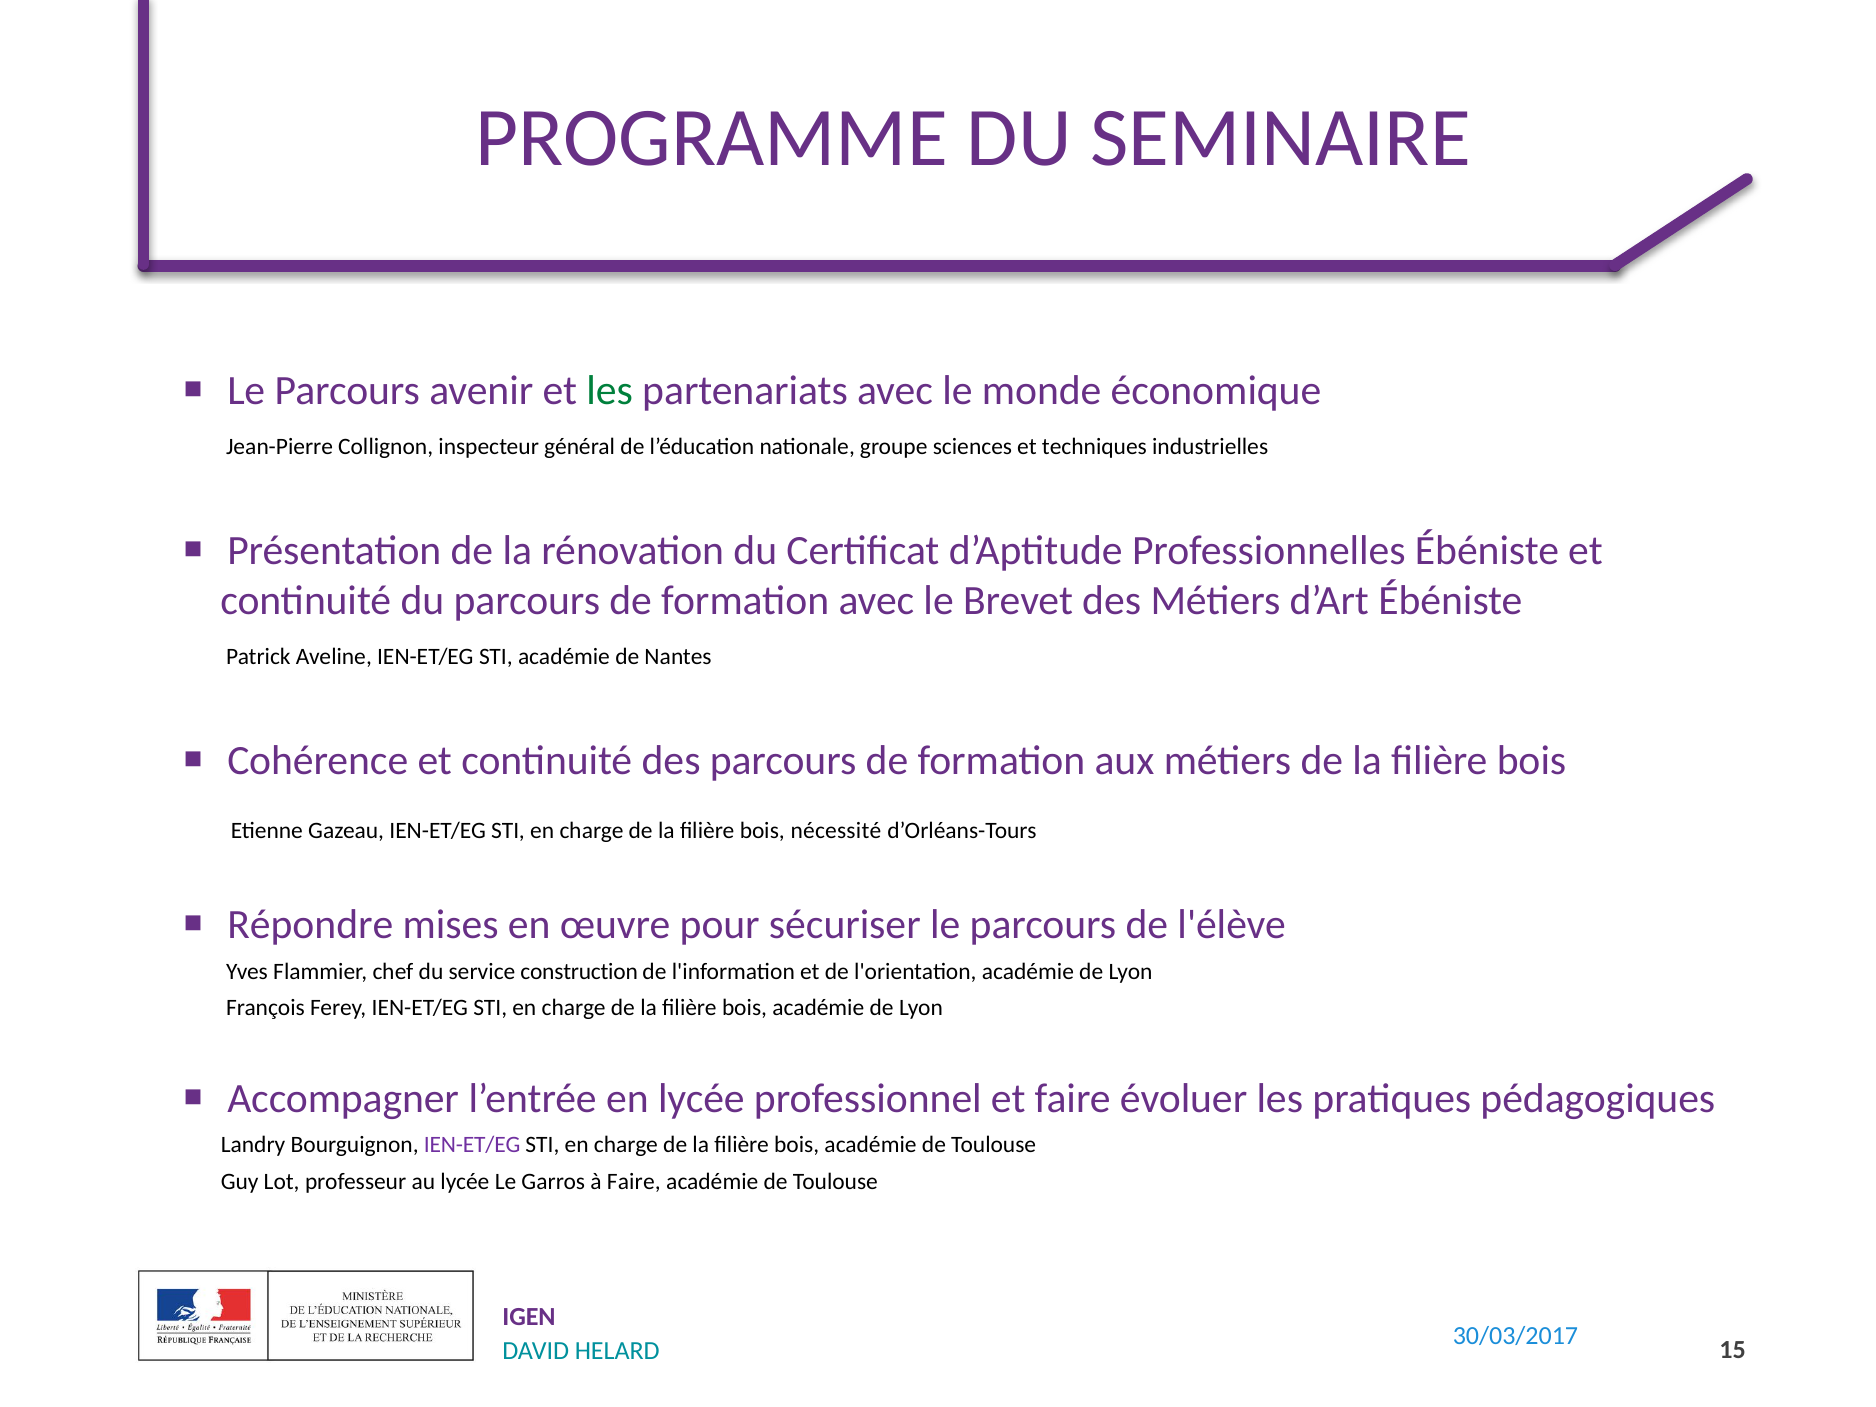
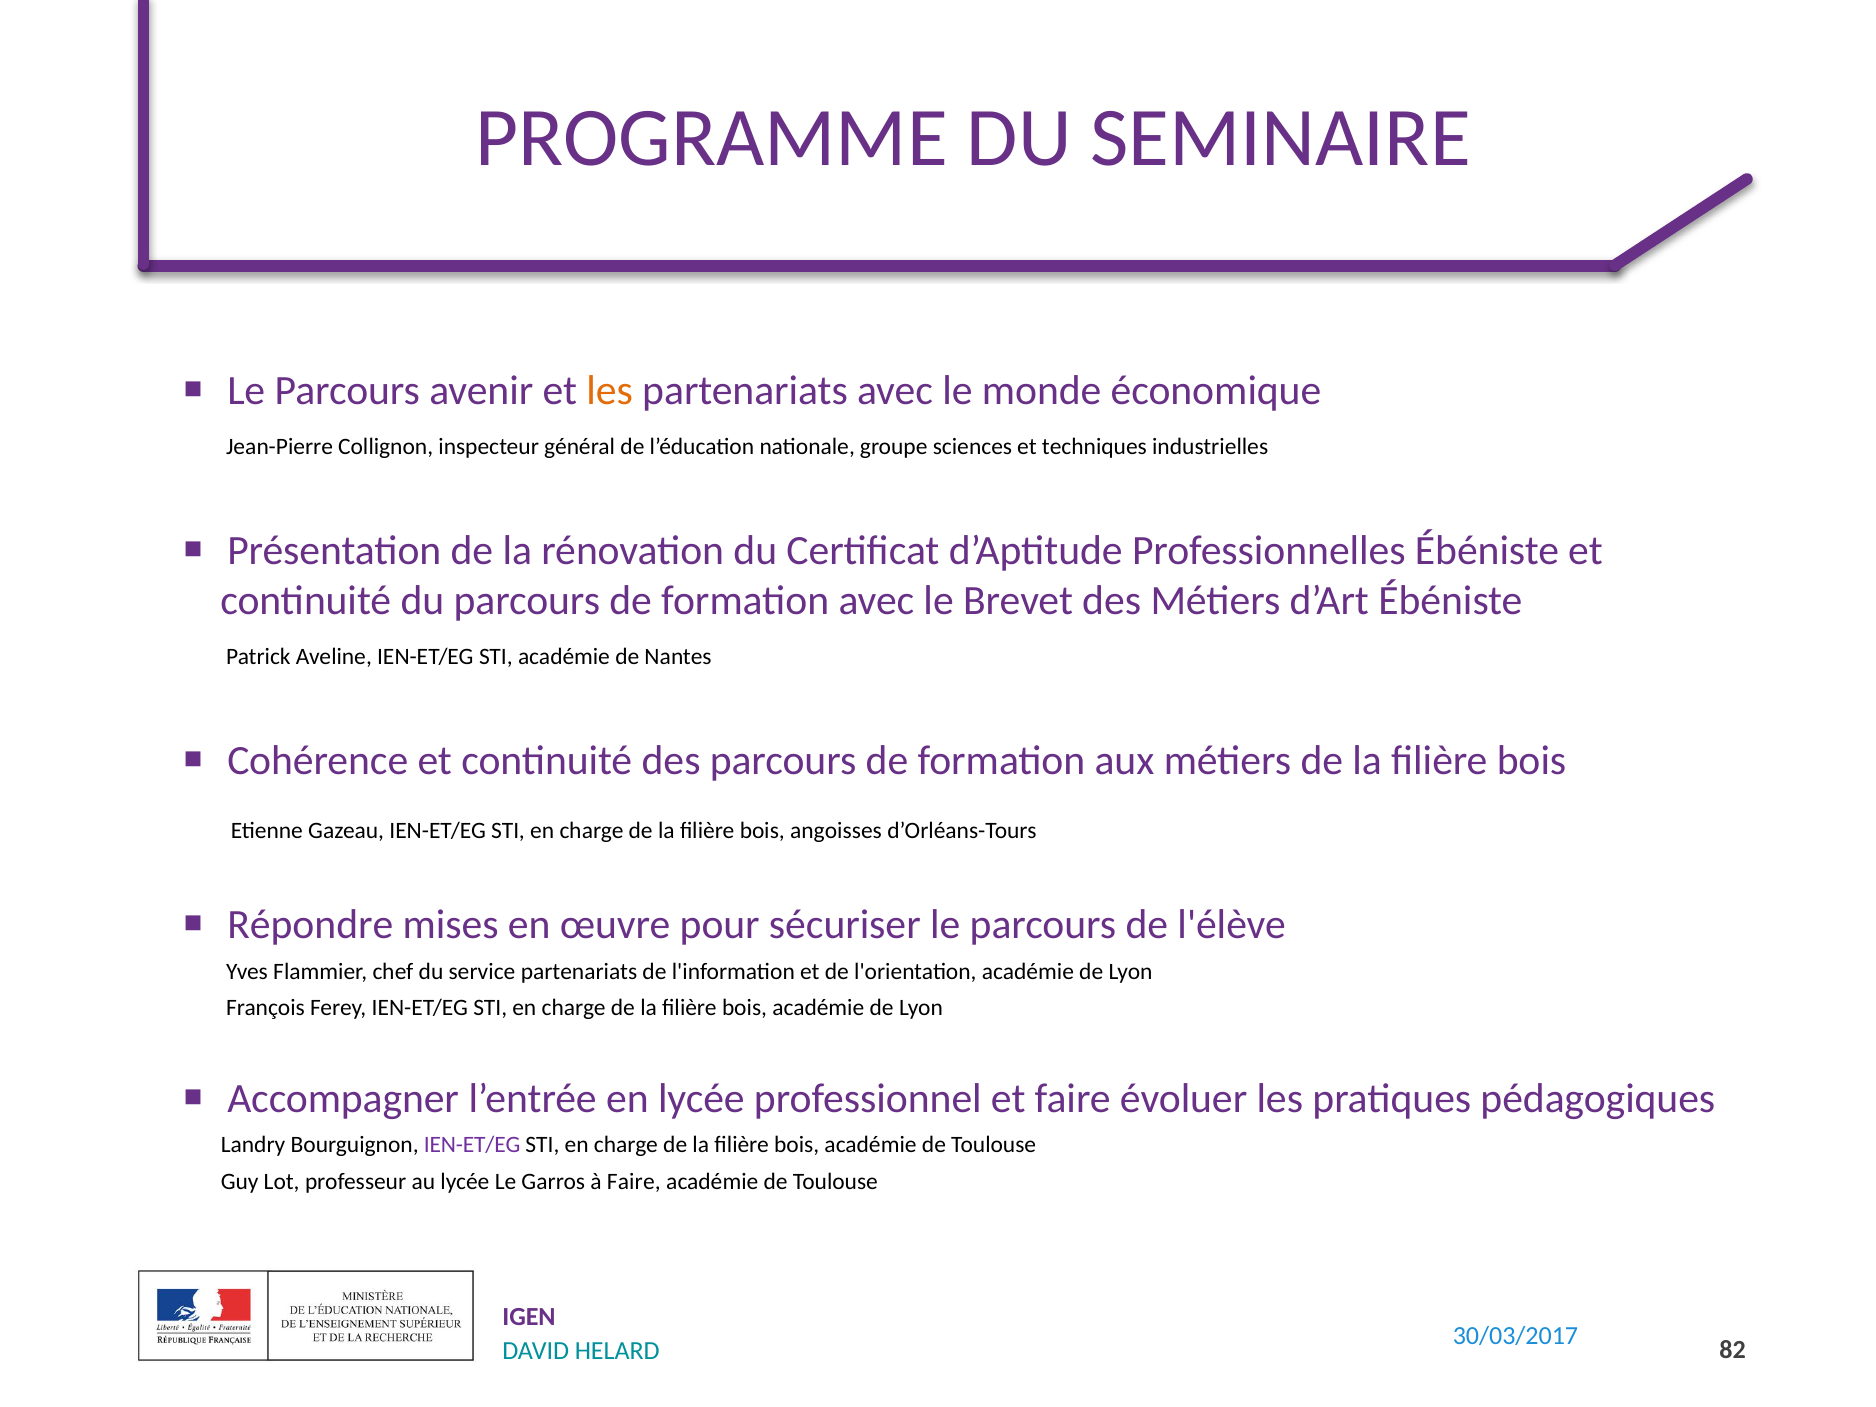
les at (610, 390) colour: green -> orange
nécessité: nécessité -> angoisses
service construction: construction -> partenariats
15: 15 -> 82
